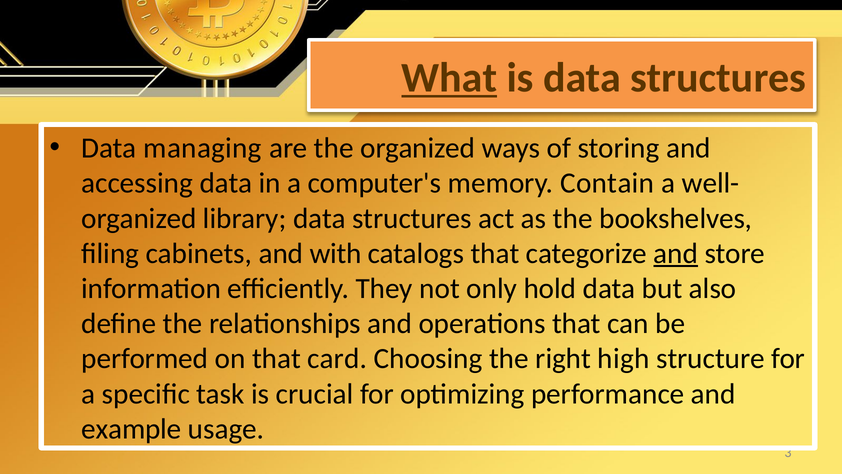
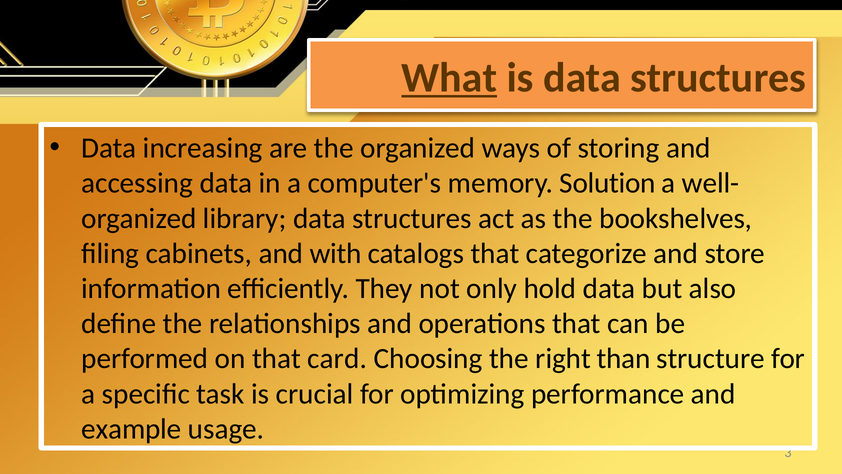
managing: managing -> increasing
Contain: Contain -> Solution
and at (676, 253) underline: present -> none
high: high -> than
